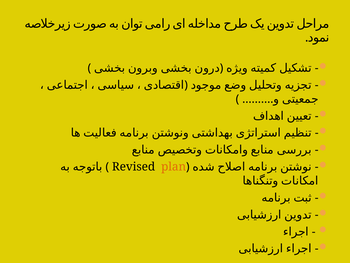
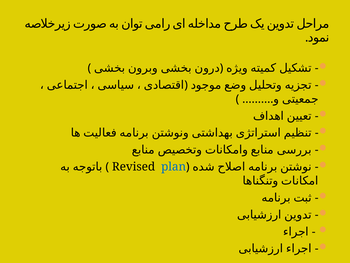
plan colour: orange -> blue
